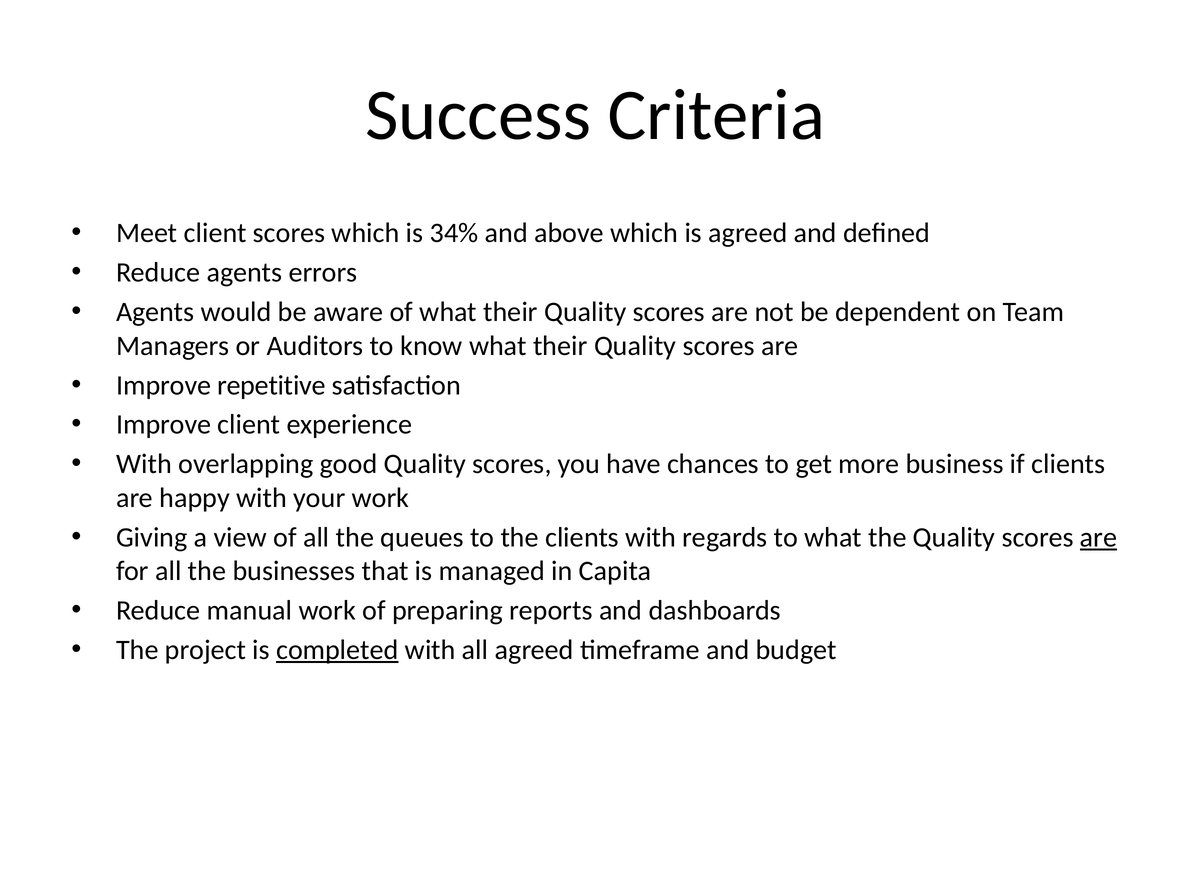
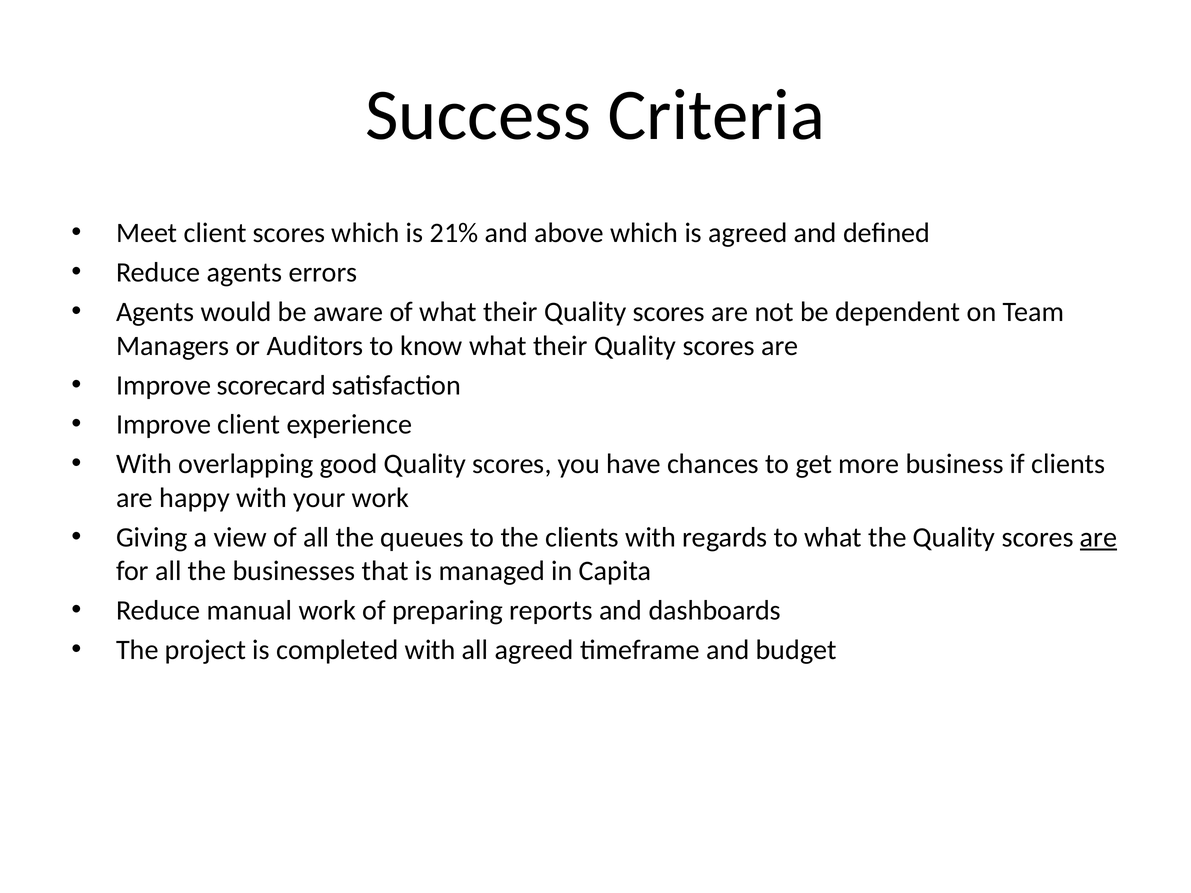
34%: 34% -> 21%
repetitive: repetitive -> scorecard
completed underline: present -> none
